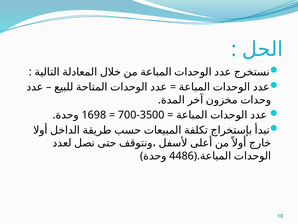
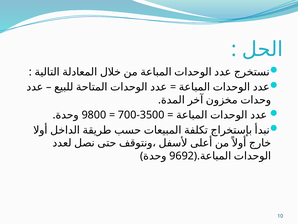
1698: 1698 -> 9800
4486: 4486 -> 9692
